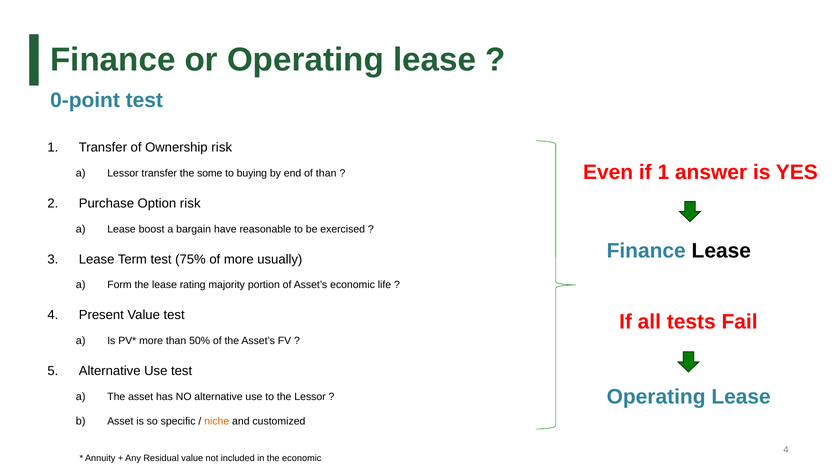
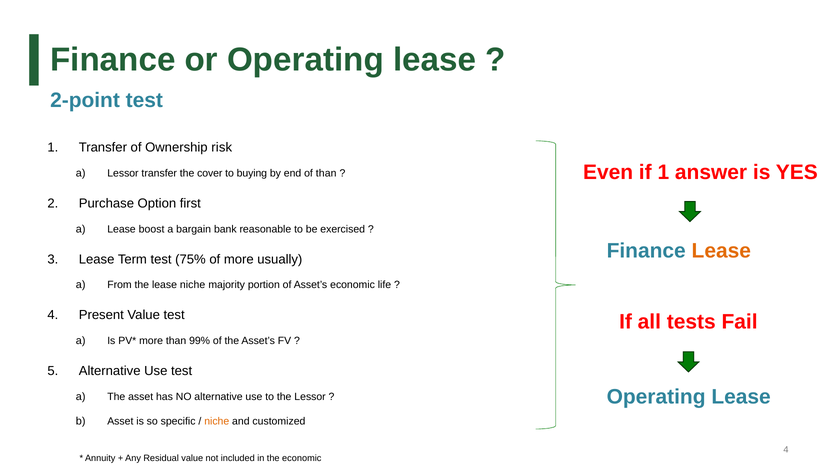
0-point: 0-point -> 2-point
some: some -> cover
Option risk: risk -> first
have: have -> bank
Lease at (721, 251) colour: black -> orange
Form: Form -> From
lease rating: rating -> niche
50%: 50% -> 99%
